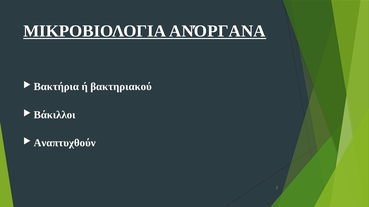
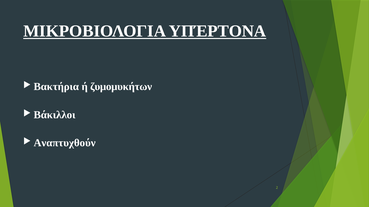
ΑΝΌΡΓΑΝΑ: ΑΝΌΡΓΑΝΑ -> ΥΠΈΡΤΟΝΑ
βακτηριακού: βακτηριακού -> ζυμομυκήτων
